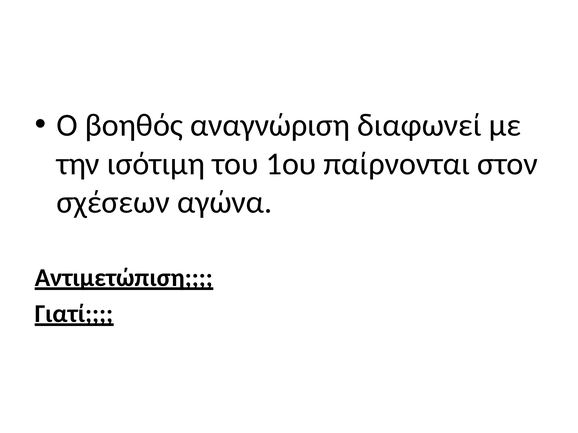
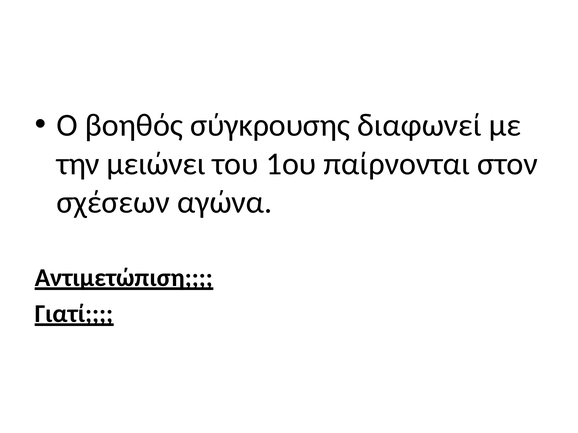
αναγνώριση: αναγνώριση -> σύγκρουσης
ισότιμη: ισότιμη -> μειώνει
